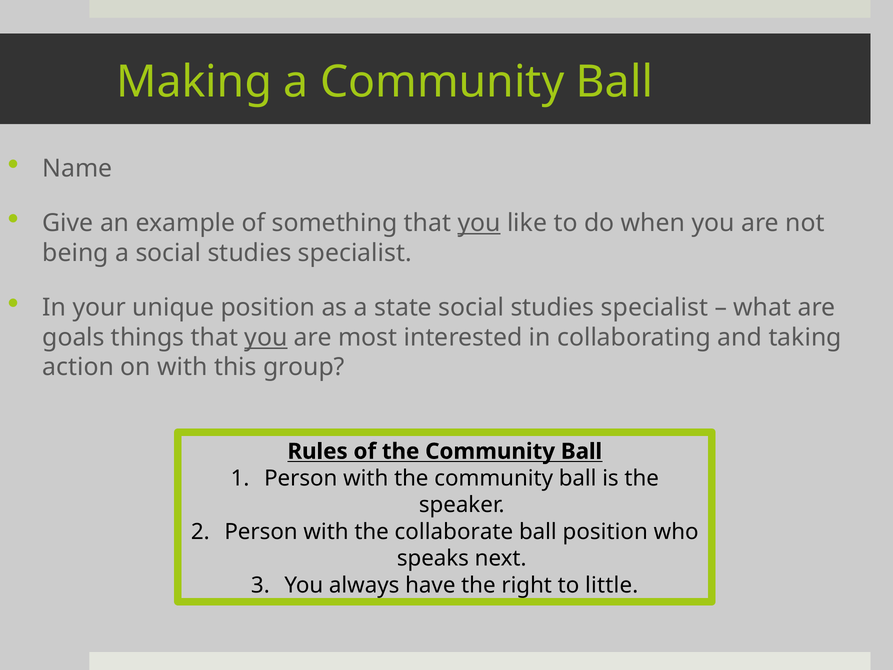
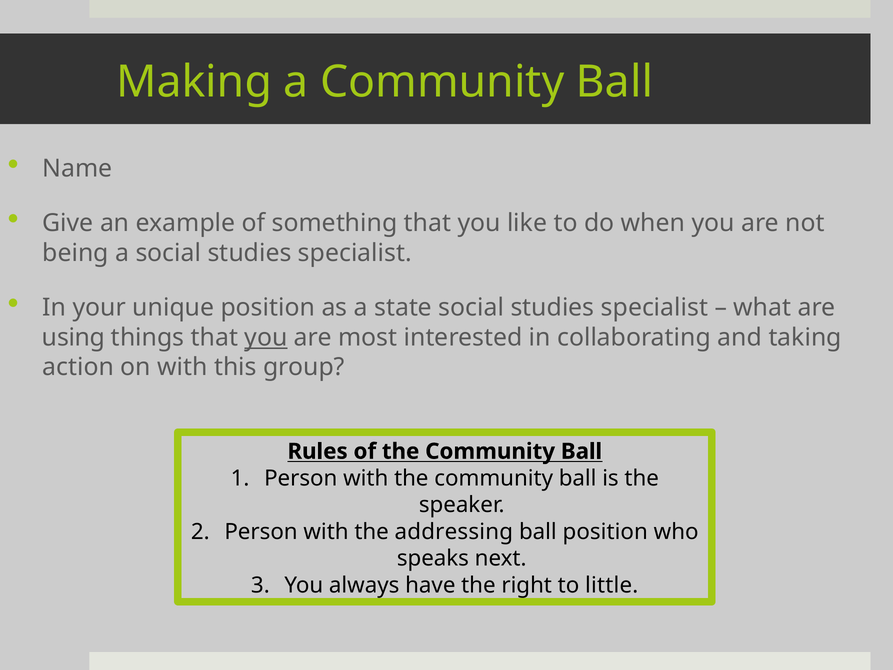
you at (479, 223) underline: present -> none
goals: goals -> using
collaborate: collaborate -> addressing
